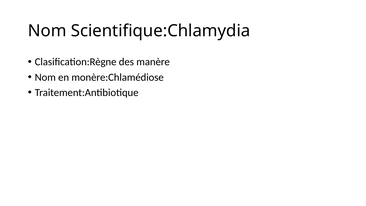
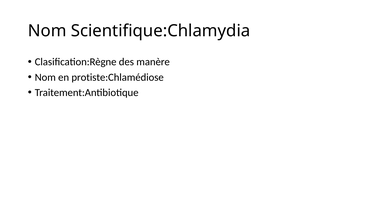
monère:Chlamédiose: monère:Chlamédiose -> protiste:Chlamédiose
